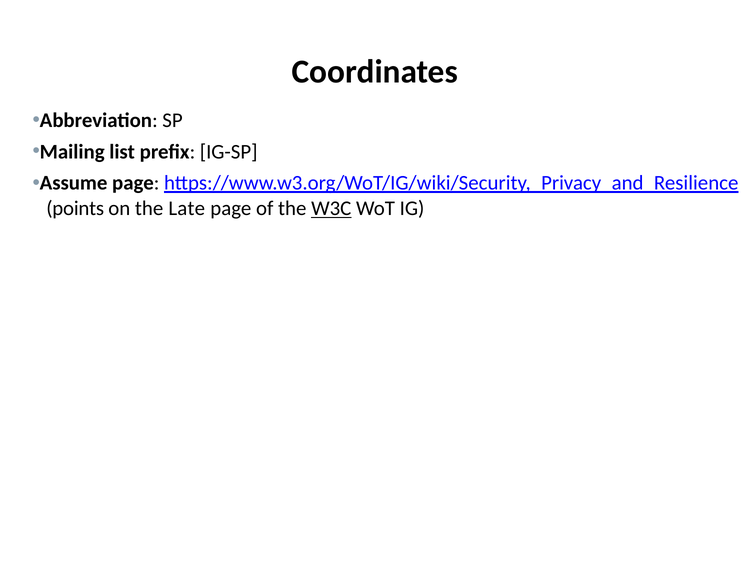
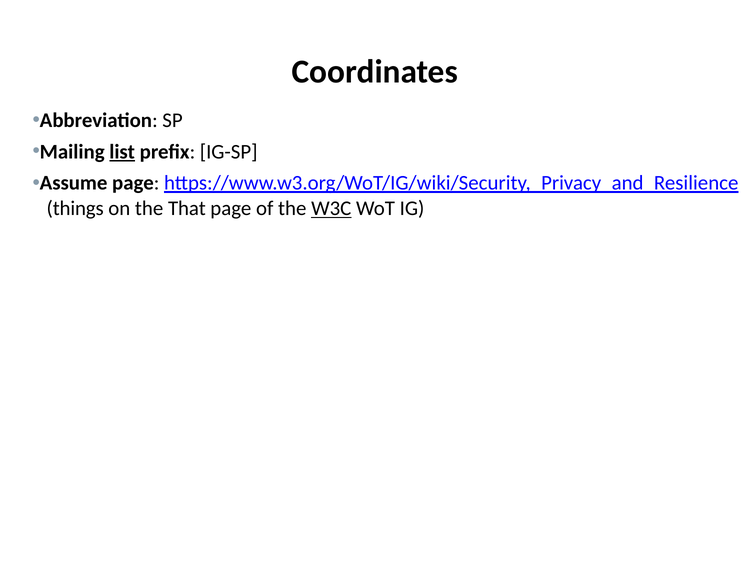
list underline: none -> present
points: points -> things
Late: Late -> That
